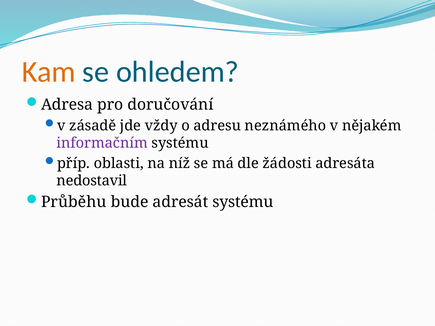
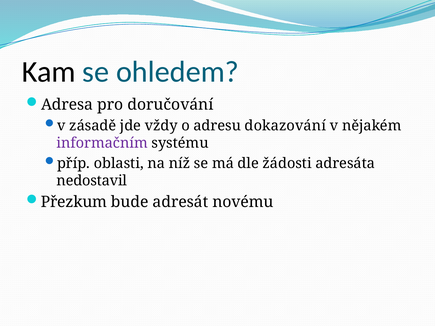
Kam colour: orange -> black
neznámého: neznámého -> dokazování
Průběhu: Průběhu -> Přezkum
adresát systému: systému -> novému
